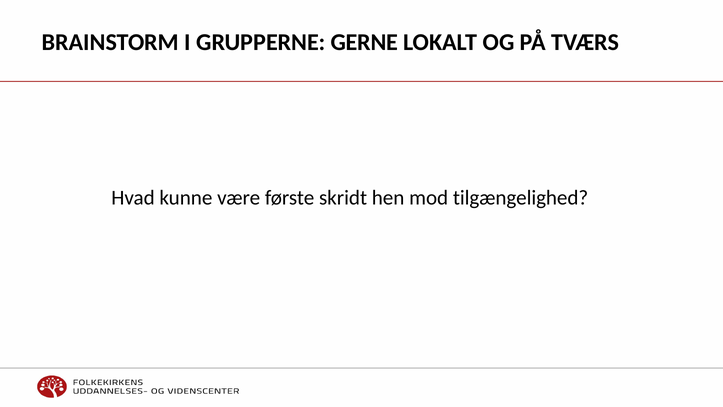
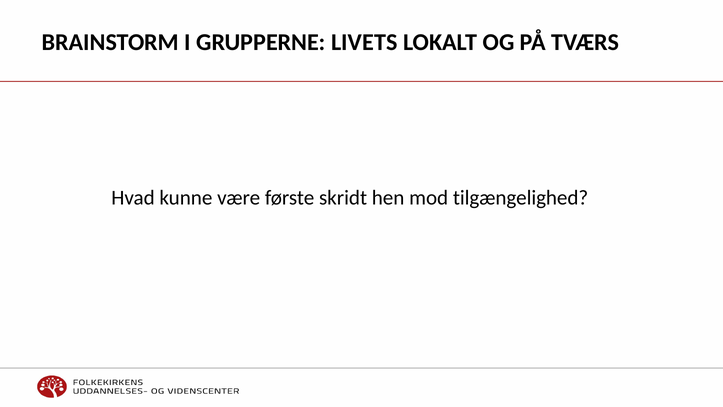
GERNE: GERNE -> LIVETS
